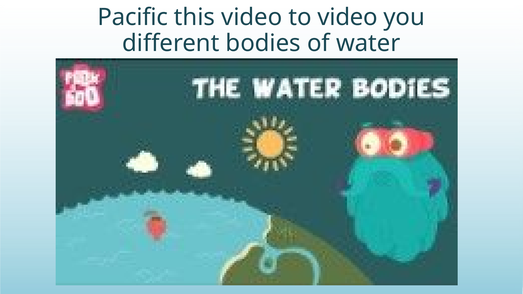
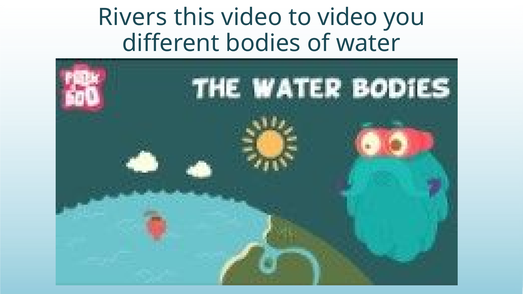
Pacific: Pacific -> Rivers
